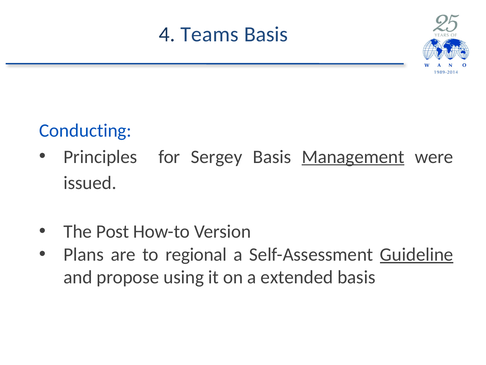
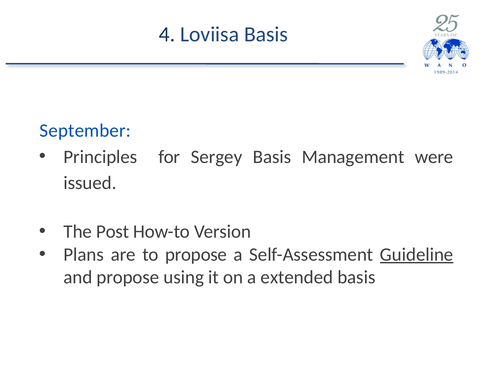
Teams: Teams -> Loviisa
Conducting: Conducting -> September
Management underline: present -> none
to regional: regional -> propose
